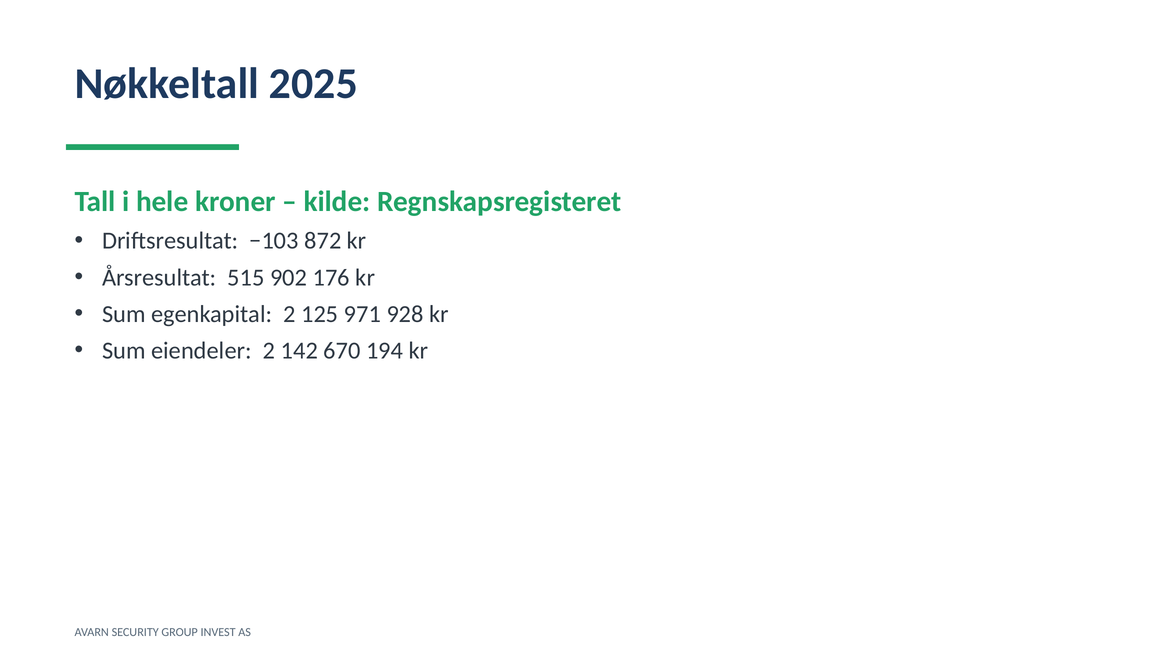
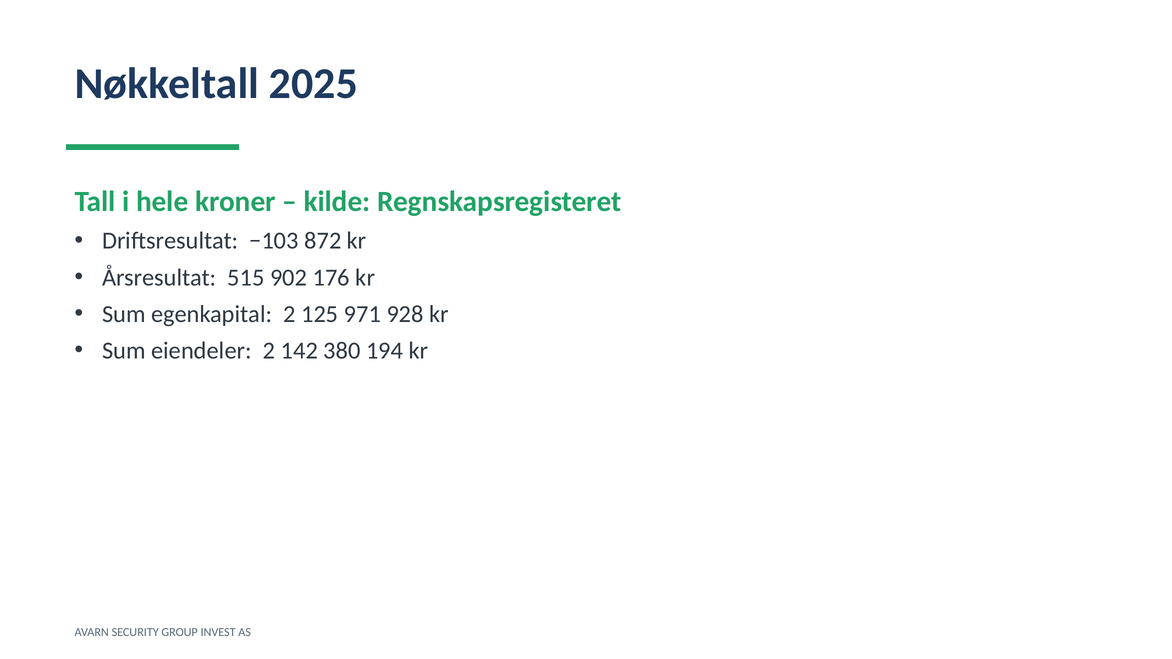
670: 670 -> 380
